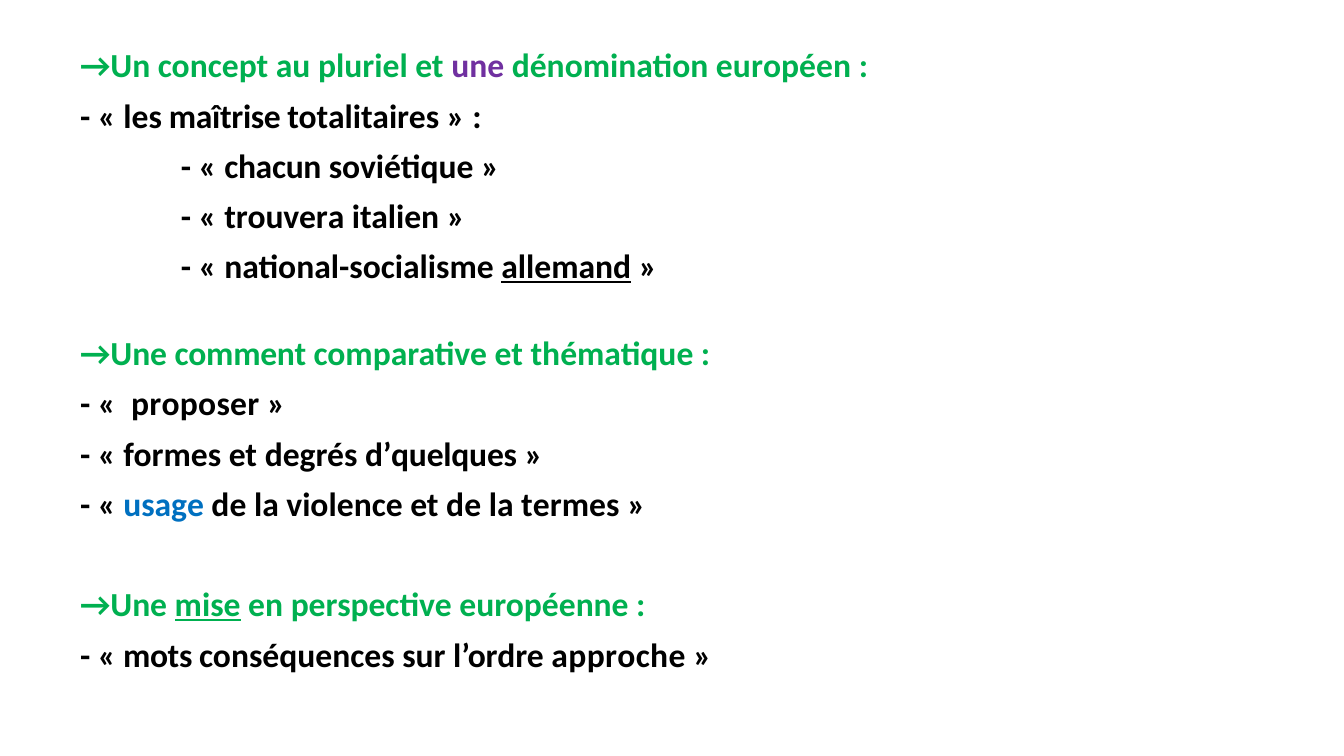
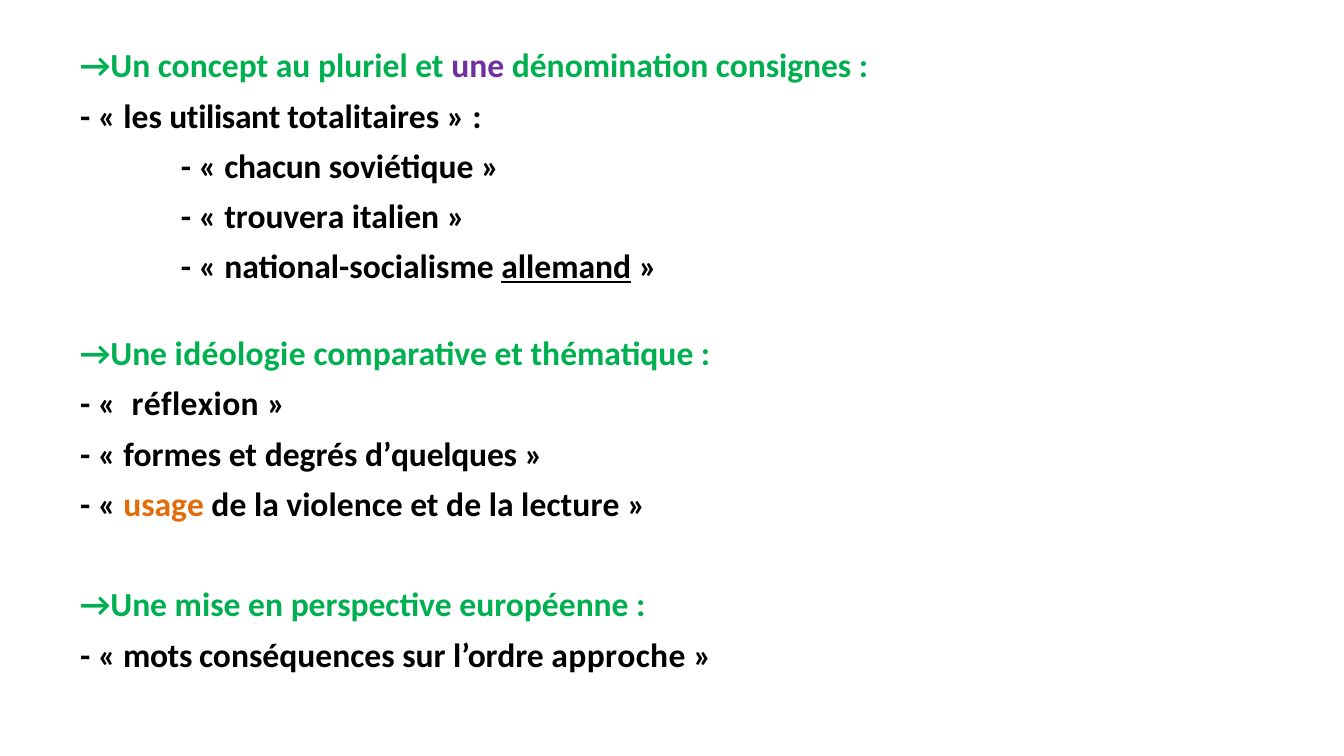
européen: européen -> consignes
maîtrise: maîtrise -> utilisant
comment: comment -> idéologie
proposer: proposer -> réflexion
usage colour: blue -> orange
termes: termes -> lecture
mise underline: present -> none
